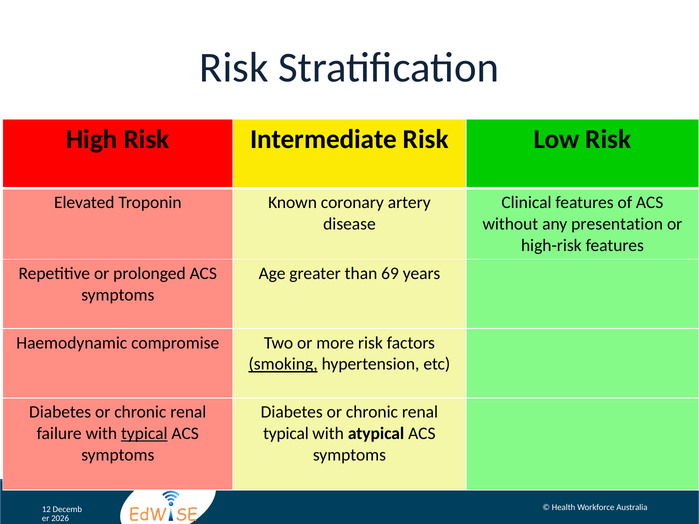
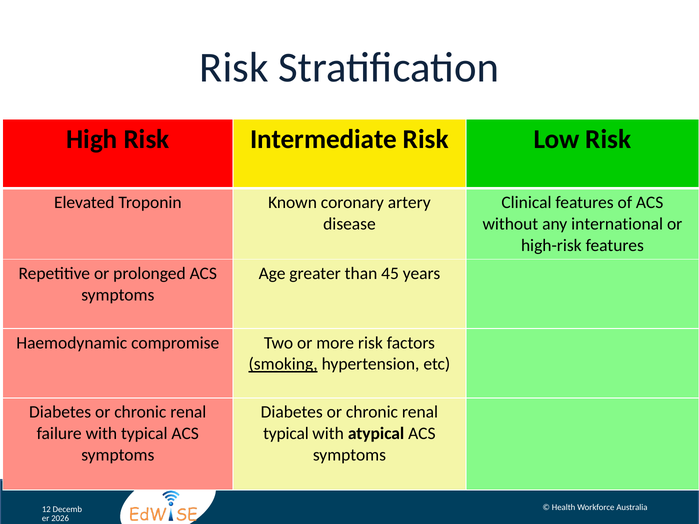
presentation: presentation -> international
69: 69 -> 45
typical at (144, 434) underline: present -> none
